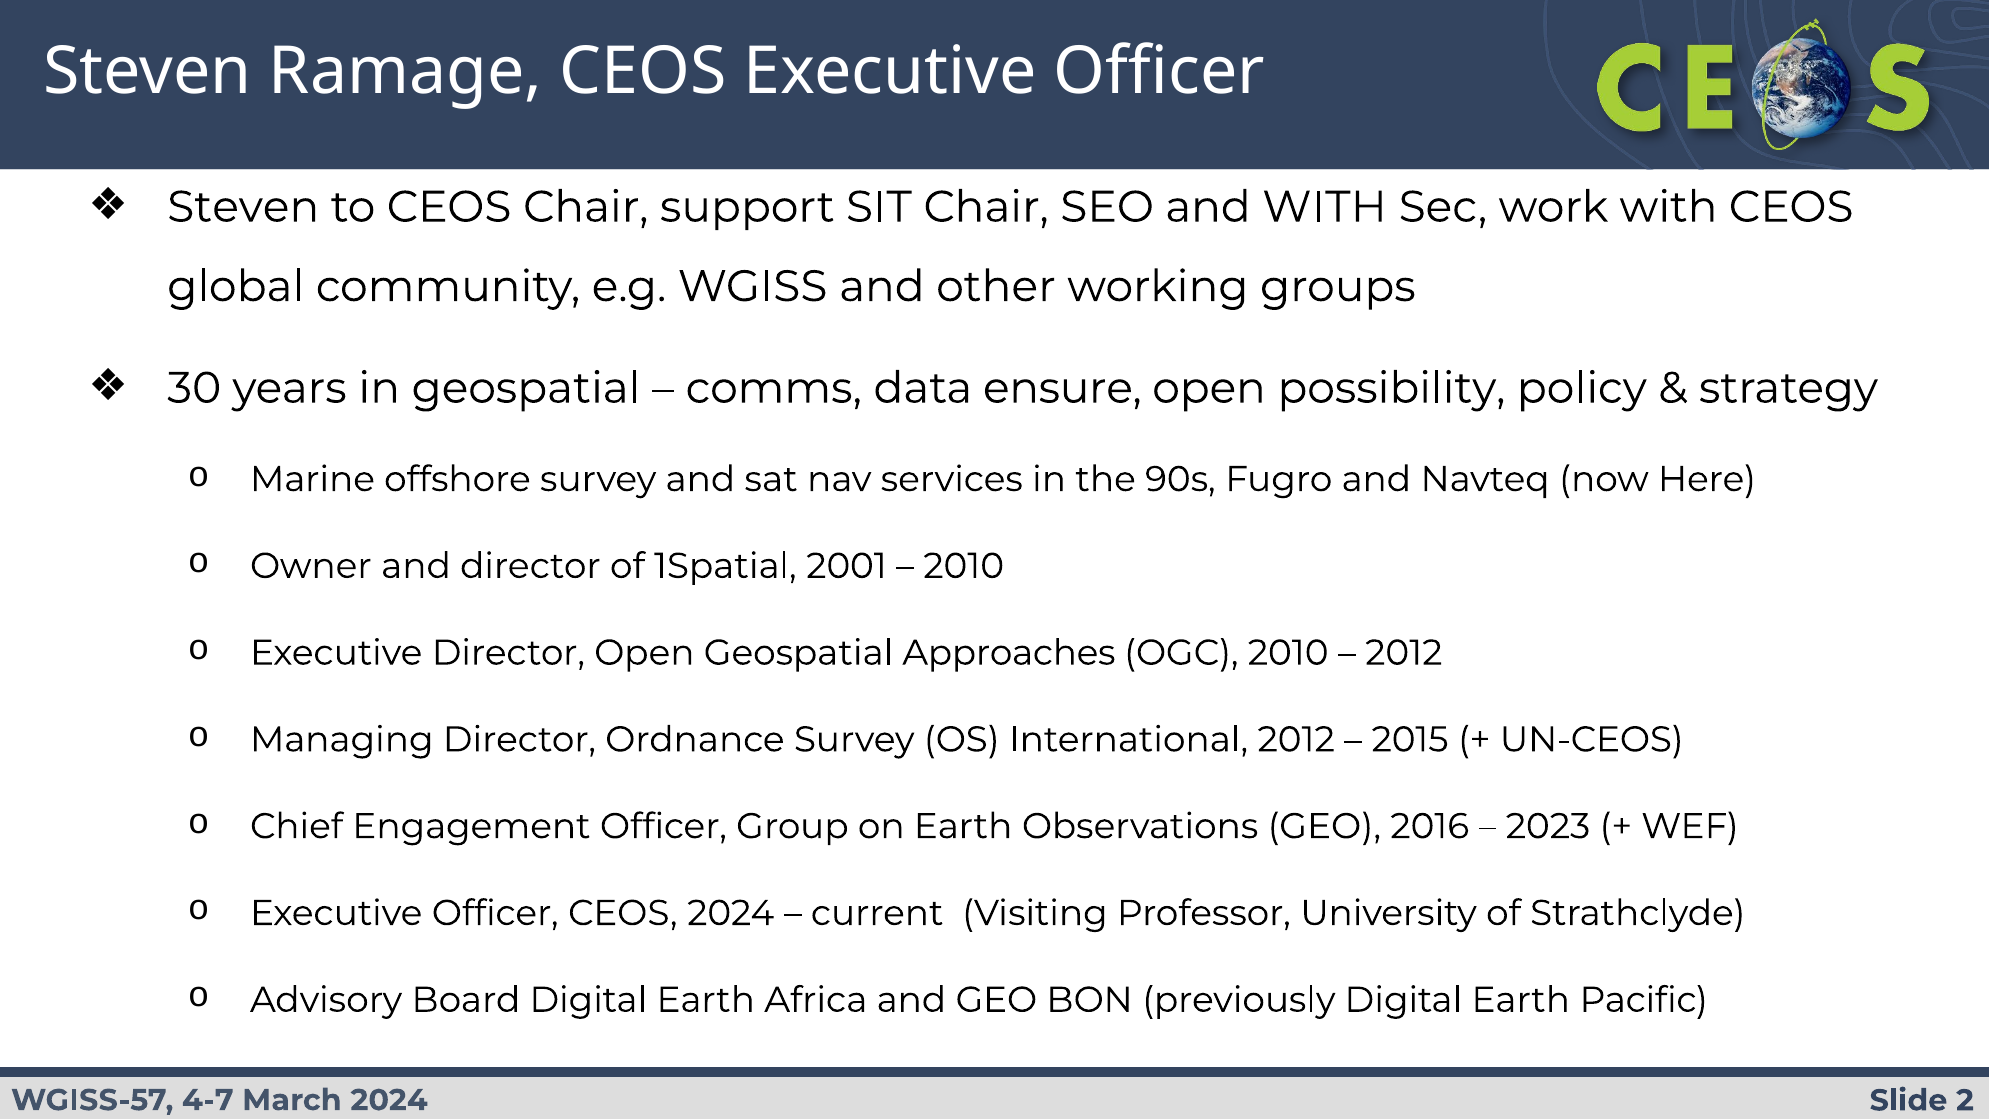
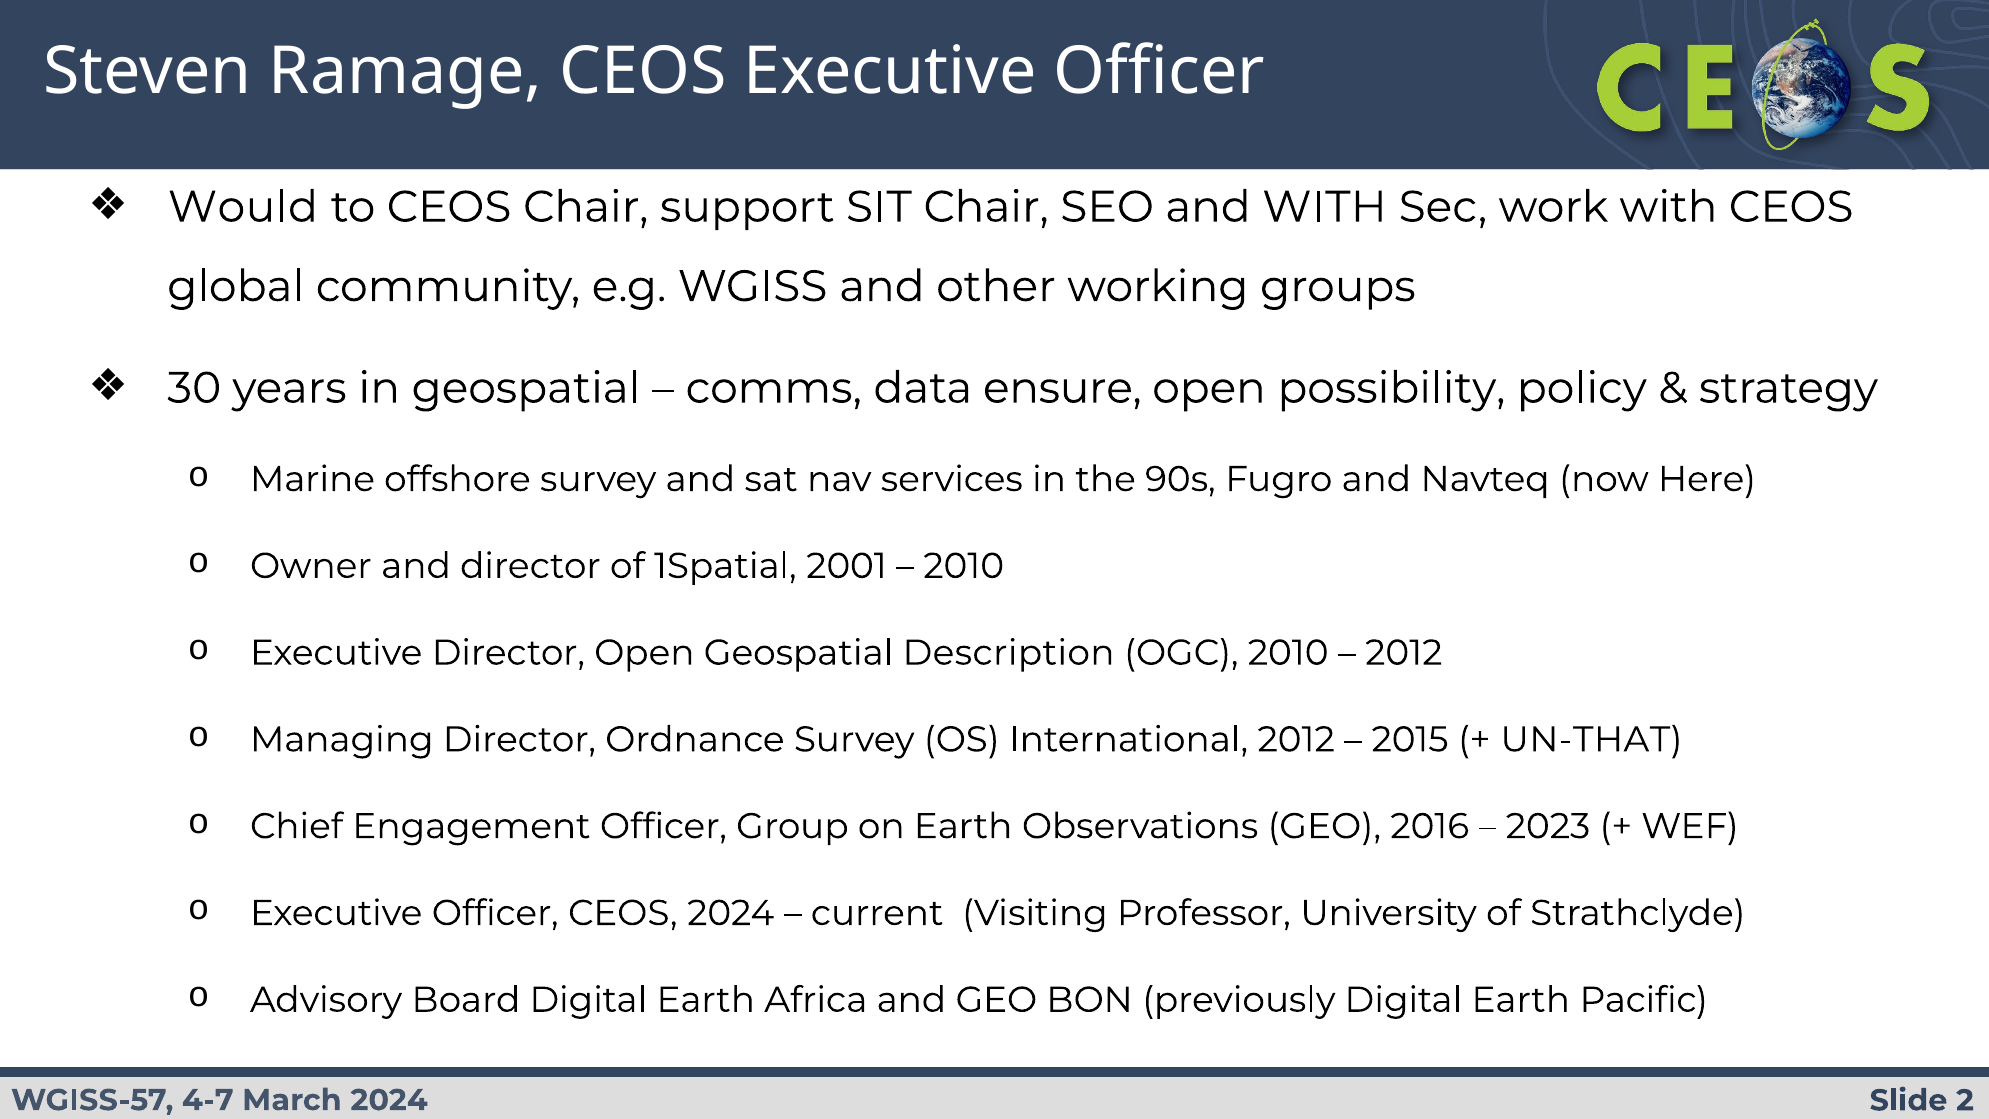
Steven at (243, 207): Steven -> Would
Approaches: Approaches -> Description
UN-CEOS: UN-CEOS -> UN-THAT
